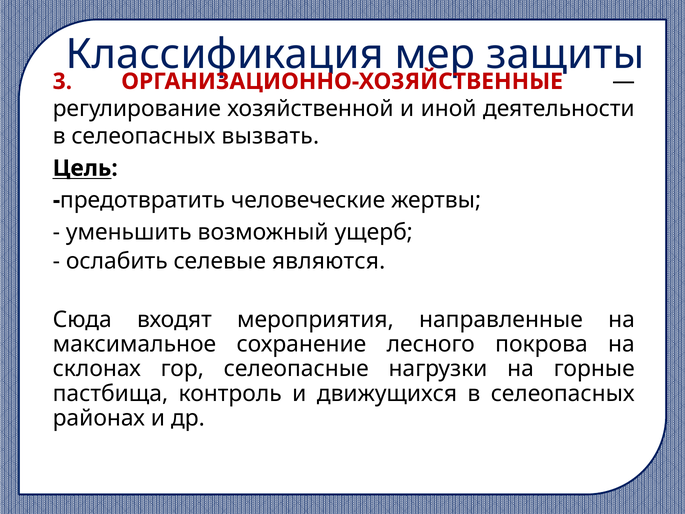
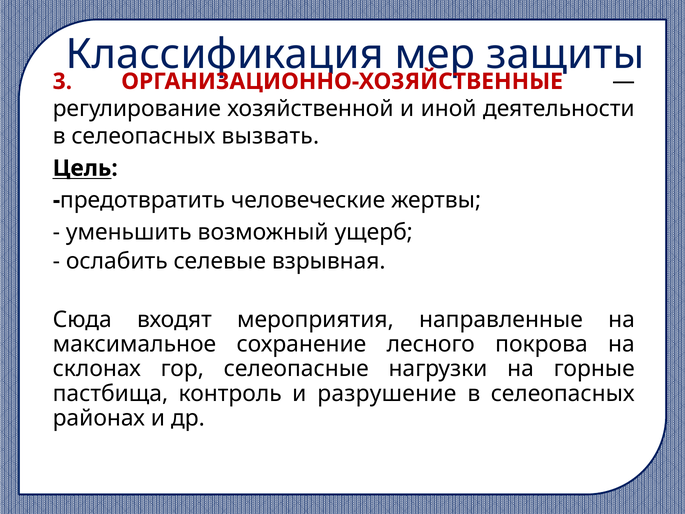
являются: являются -> взрывная
движущихся: движущихся -> разрушение
